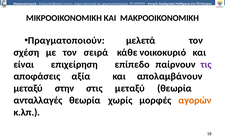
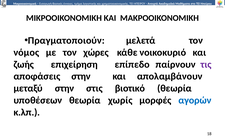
σχέση: σχέση -> νόμος
σειρά: σειρά -> χώρες
είναι: είναι -> ζωής
αποφάσεις αξία: αξία -> στην
στις µεταξύ: µεταξύ -> βιοτικό
ανταλλαγές: ανταλλαγές -> υποθέσεων
αγορών colour: orange -> blue
